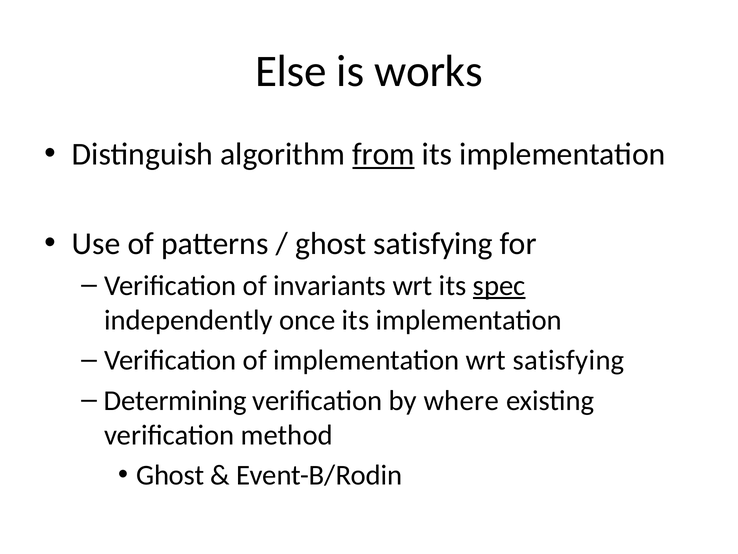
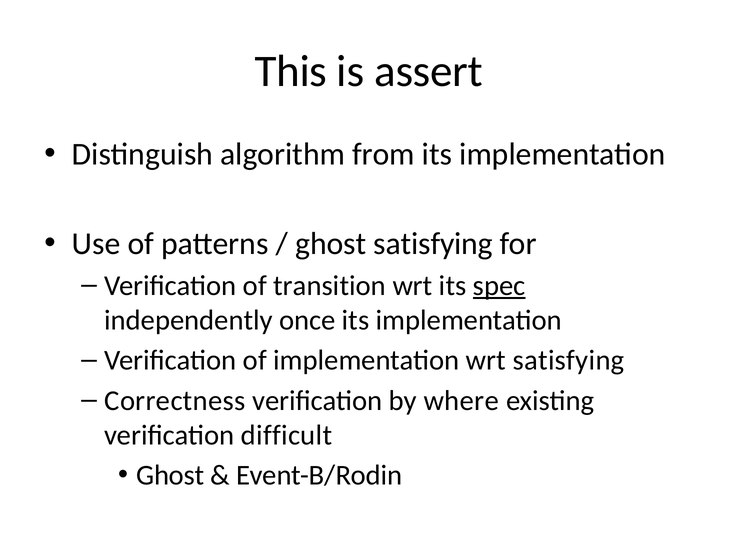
Else: Else -> This
works: works -> assert
from underline: present -> none
invariants: invariants -> transition
Determining: Determining -> Correctness
method: method -> difficult
